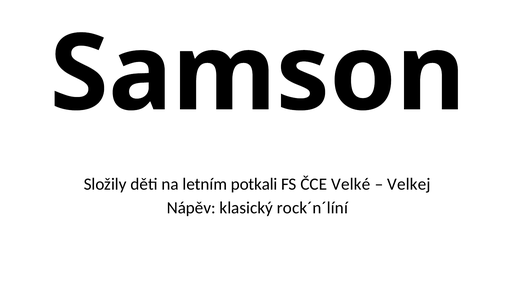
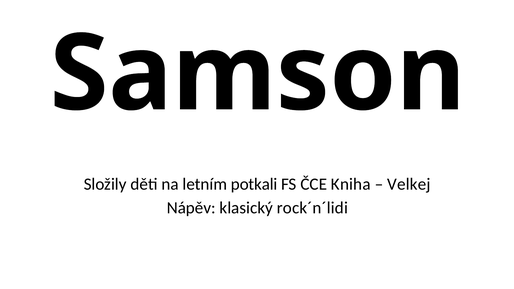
Velké: Velké -> Kniha
rock´n´líní: rock´n´líní -> rock´n´lidi
